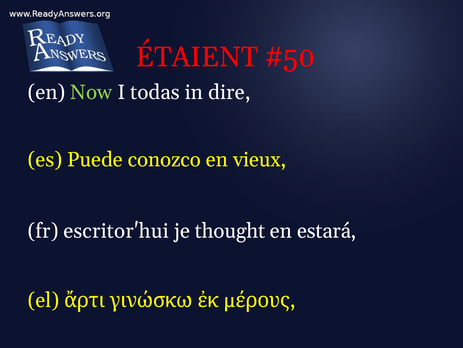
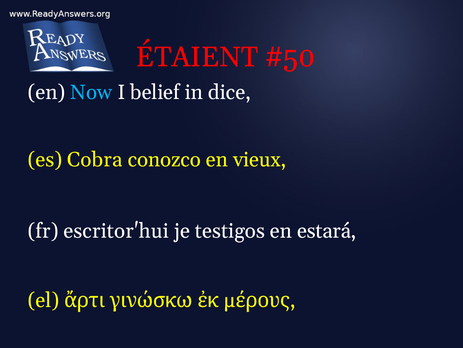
Now colour: light green -> light blue
todas: todas -> belief
dire: dire -> dice
Puede: Puede -> Cobra
thought: thought -> testigos
